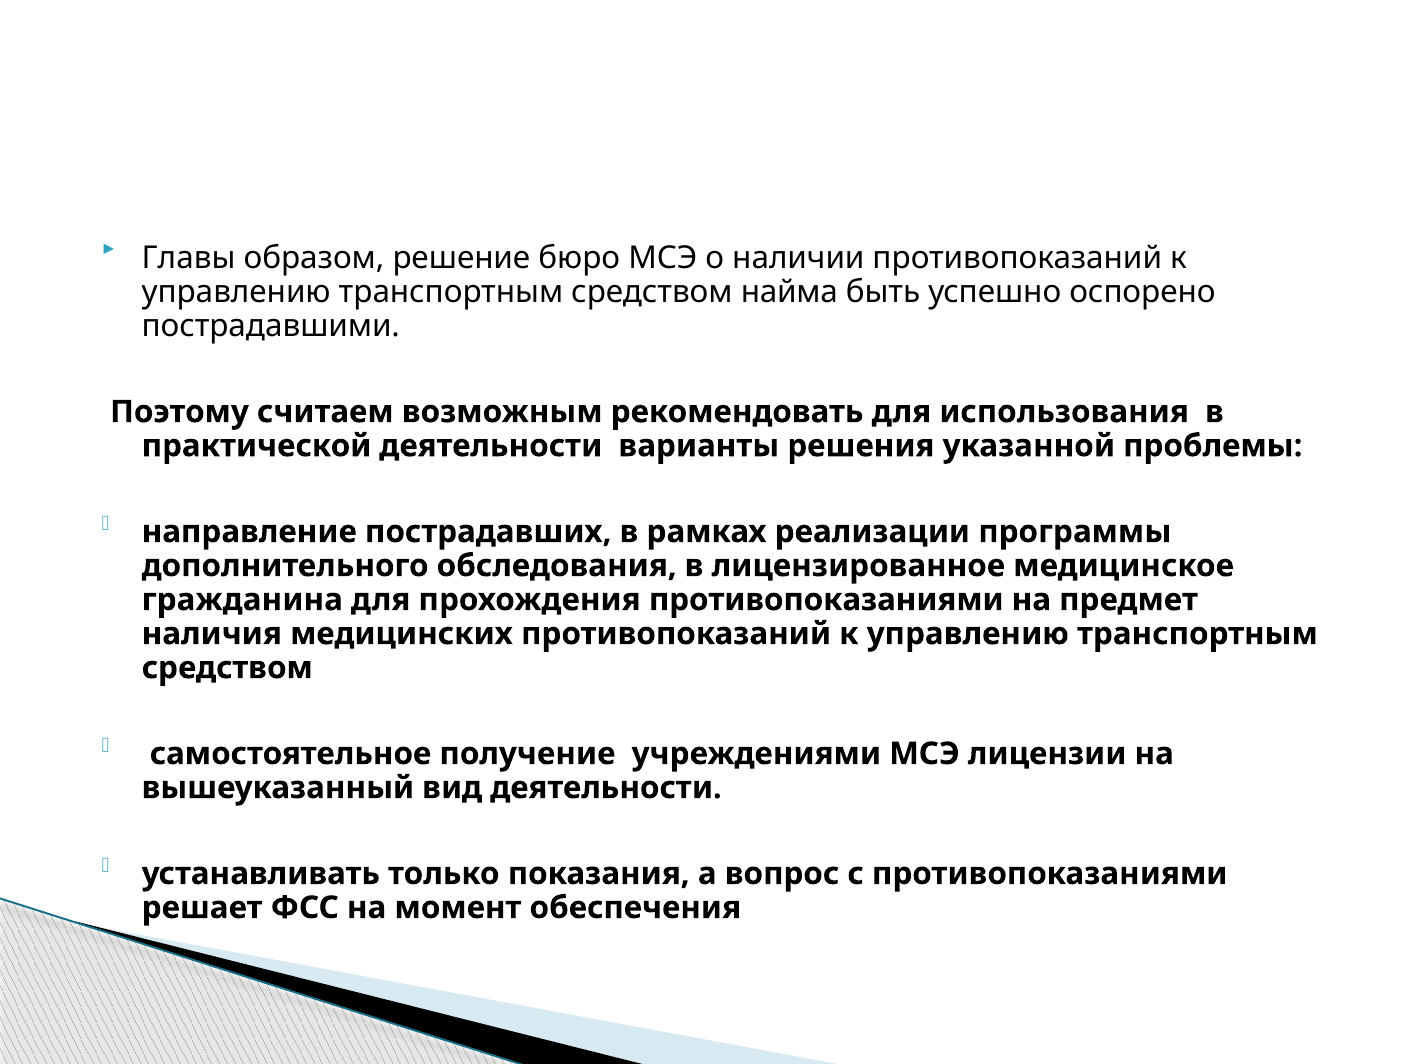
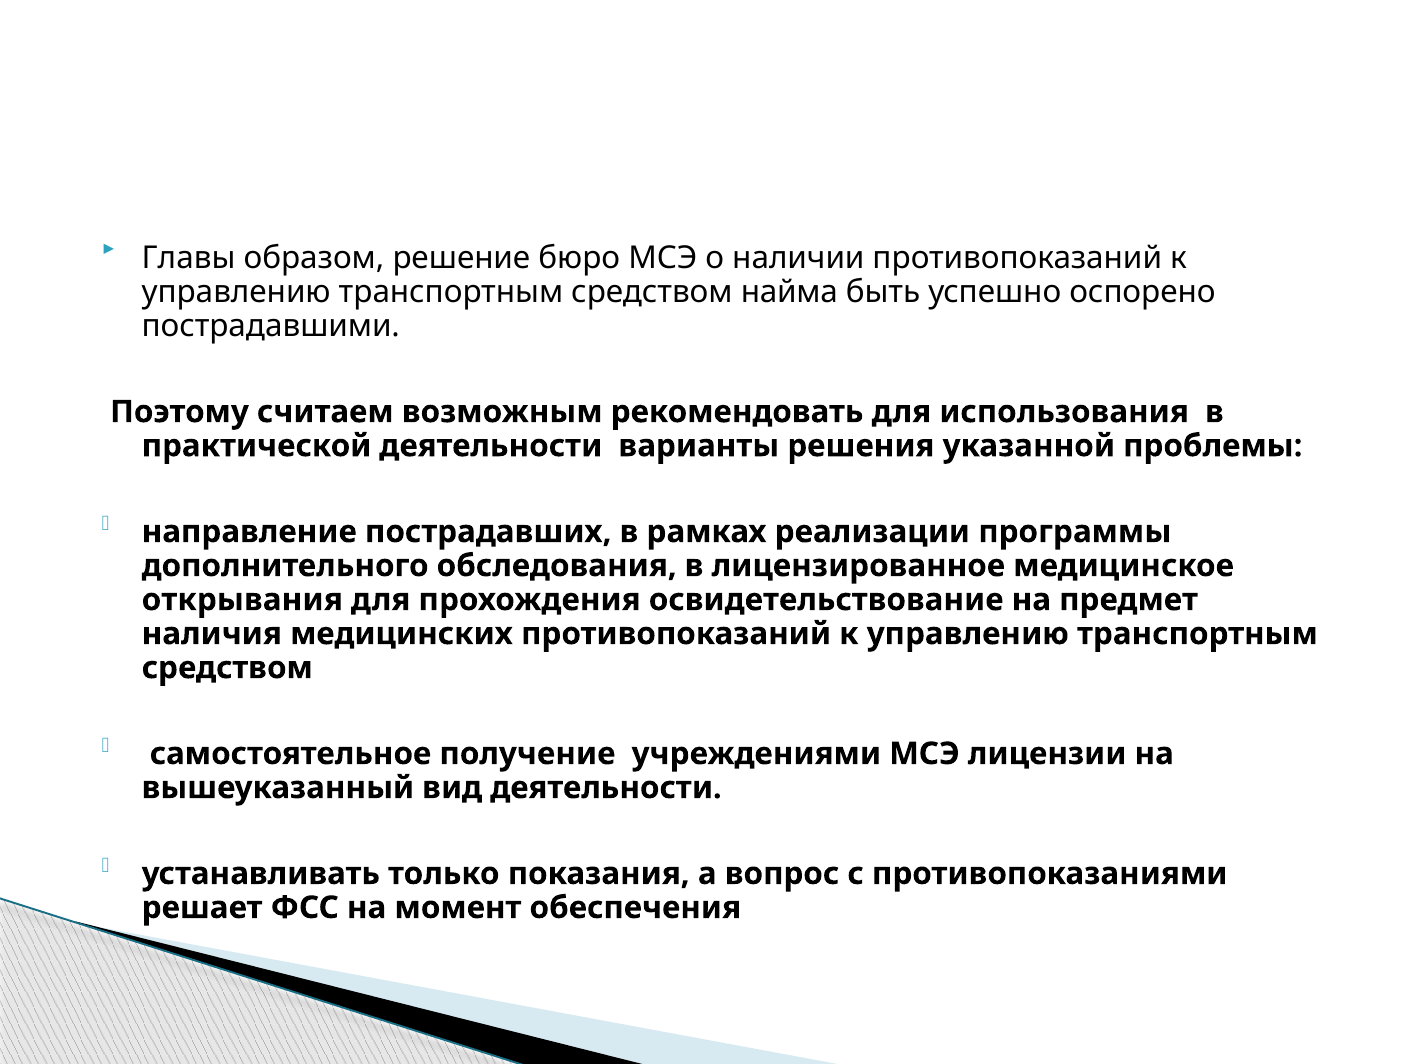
гражданина: гражданина -> открывания
прохождения противопоказаниями: противопоказаниями -> освидетельствование
